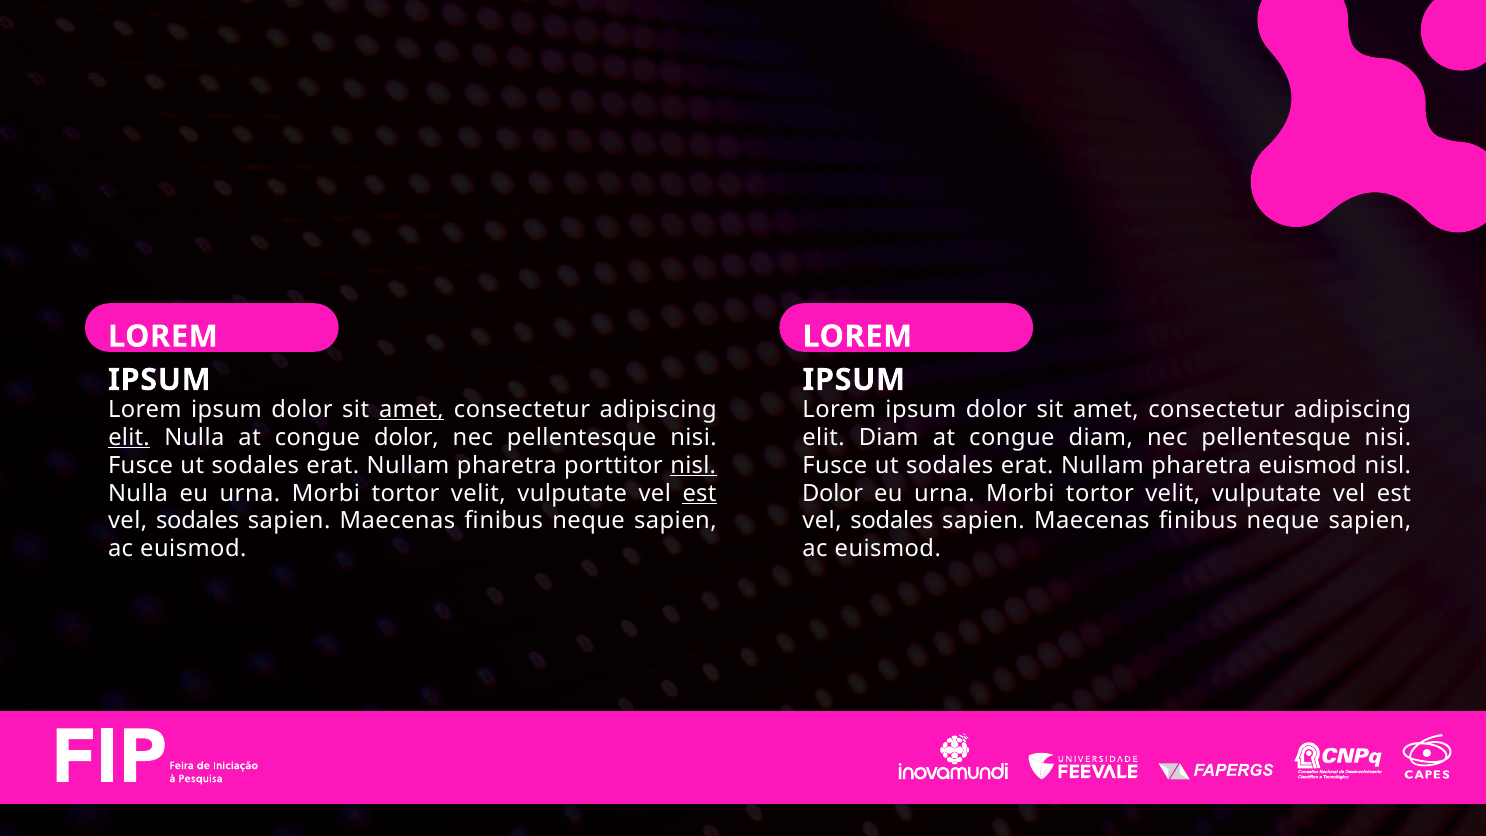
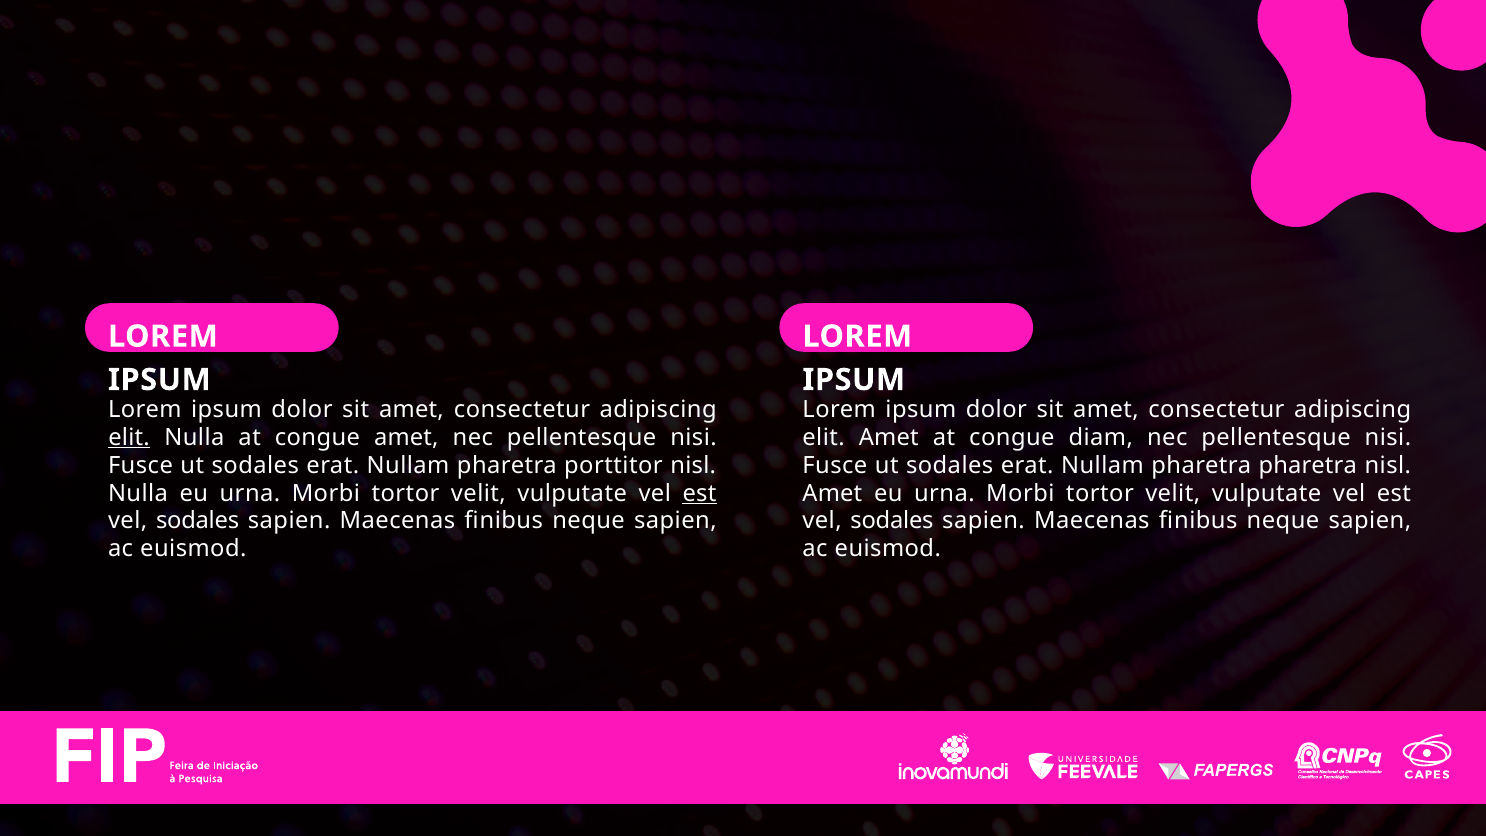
amet at (411, 409) underline: present -> none
congue dolor: dolor -> amet
elit Diam: Diam -> Amet
nisl at (693, 465) underline: present -> none
pharetra euismod: euismod -> pharetra
Dolor at (833, 493): Dolor -> Amet
